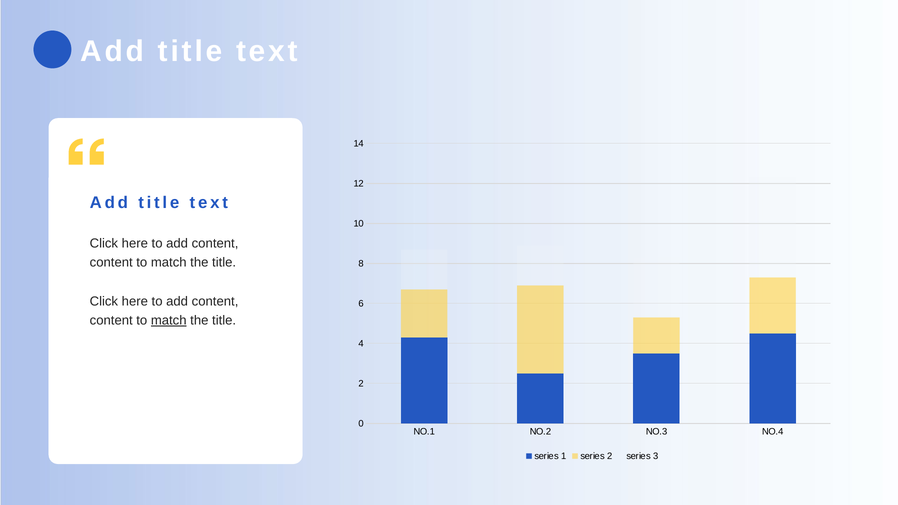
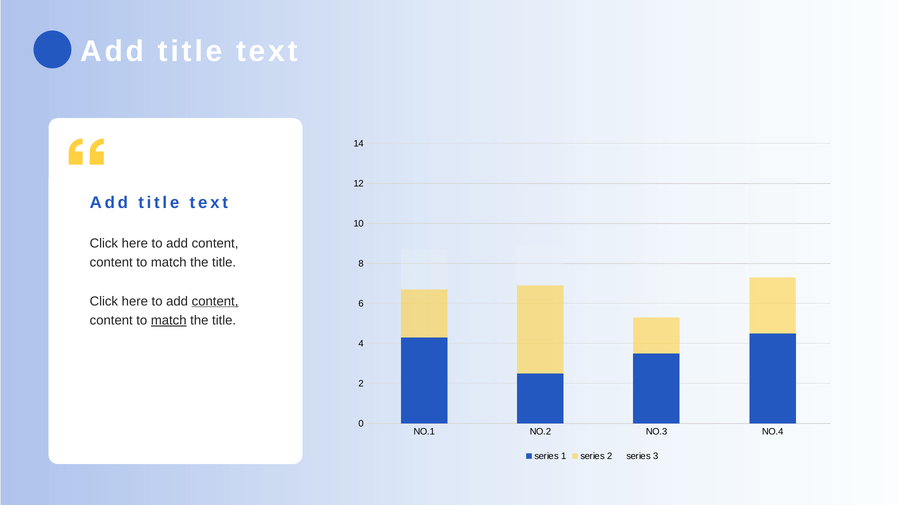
content at (215, 301) underline: none -> present
